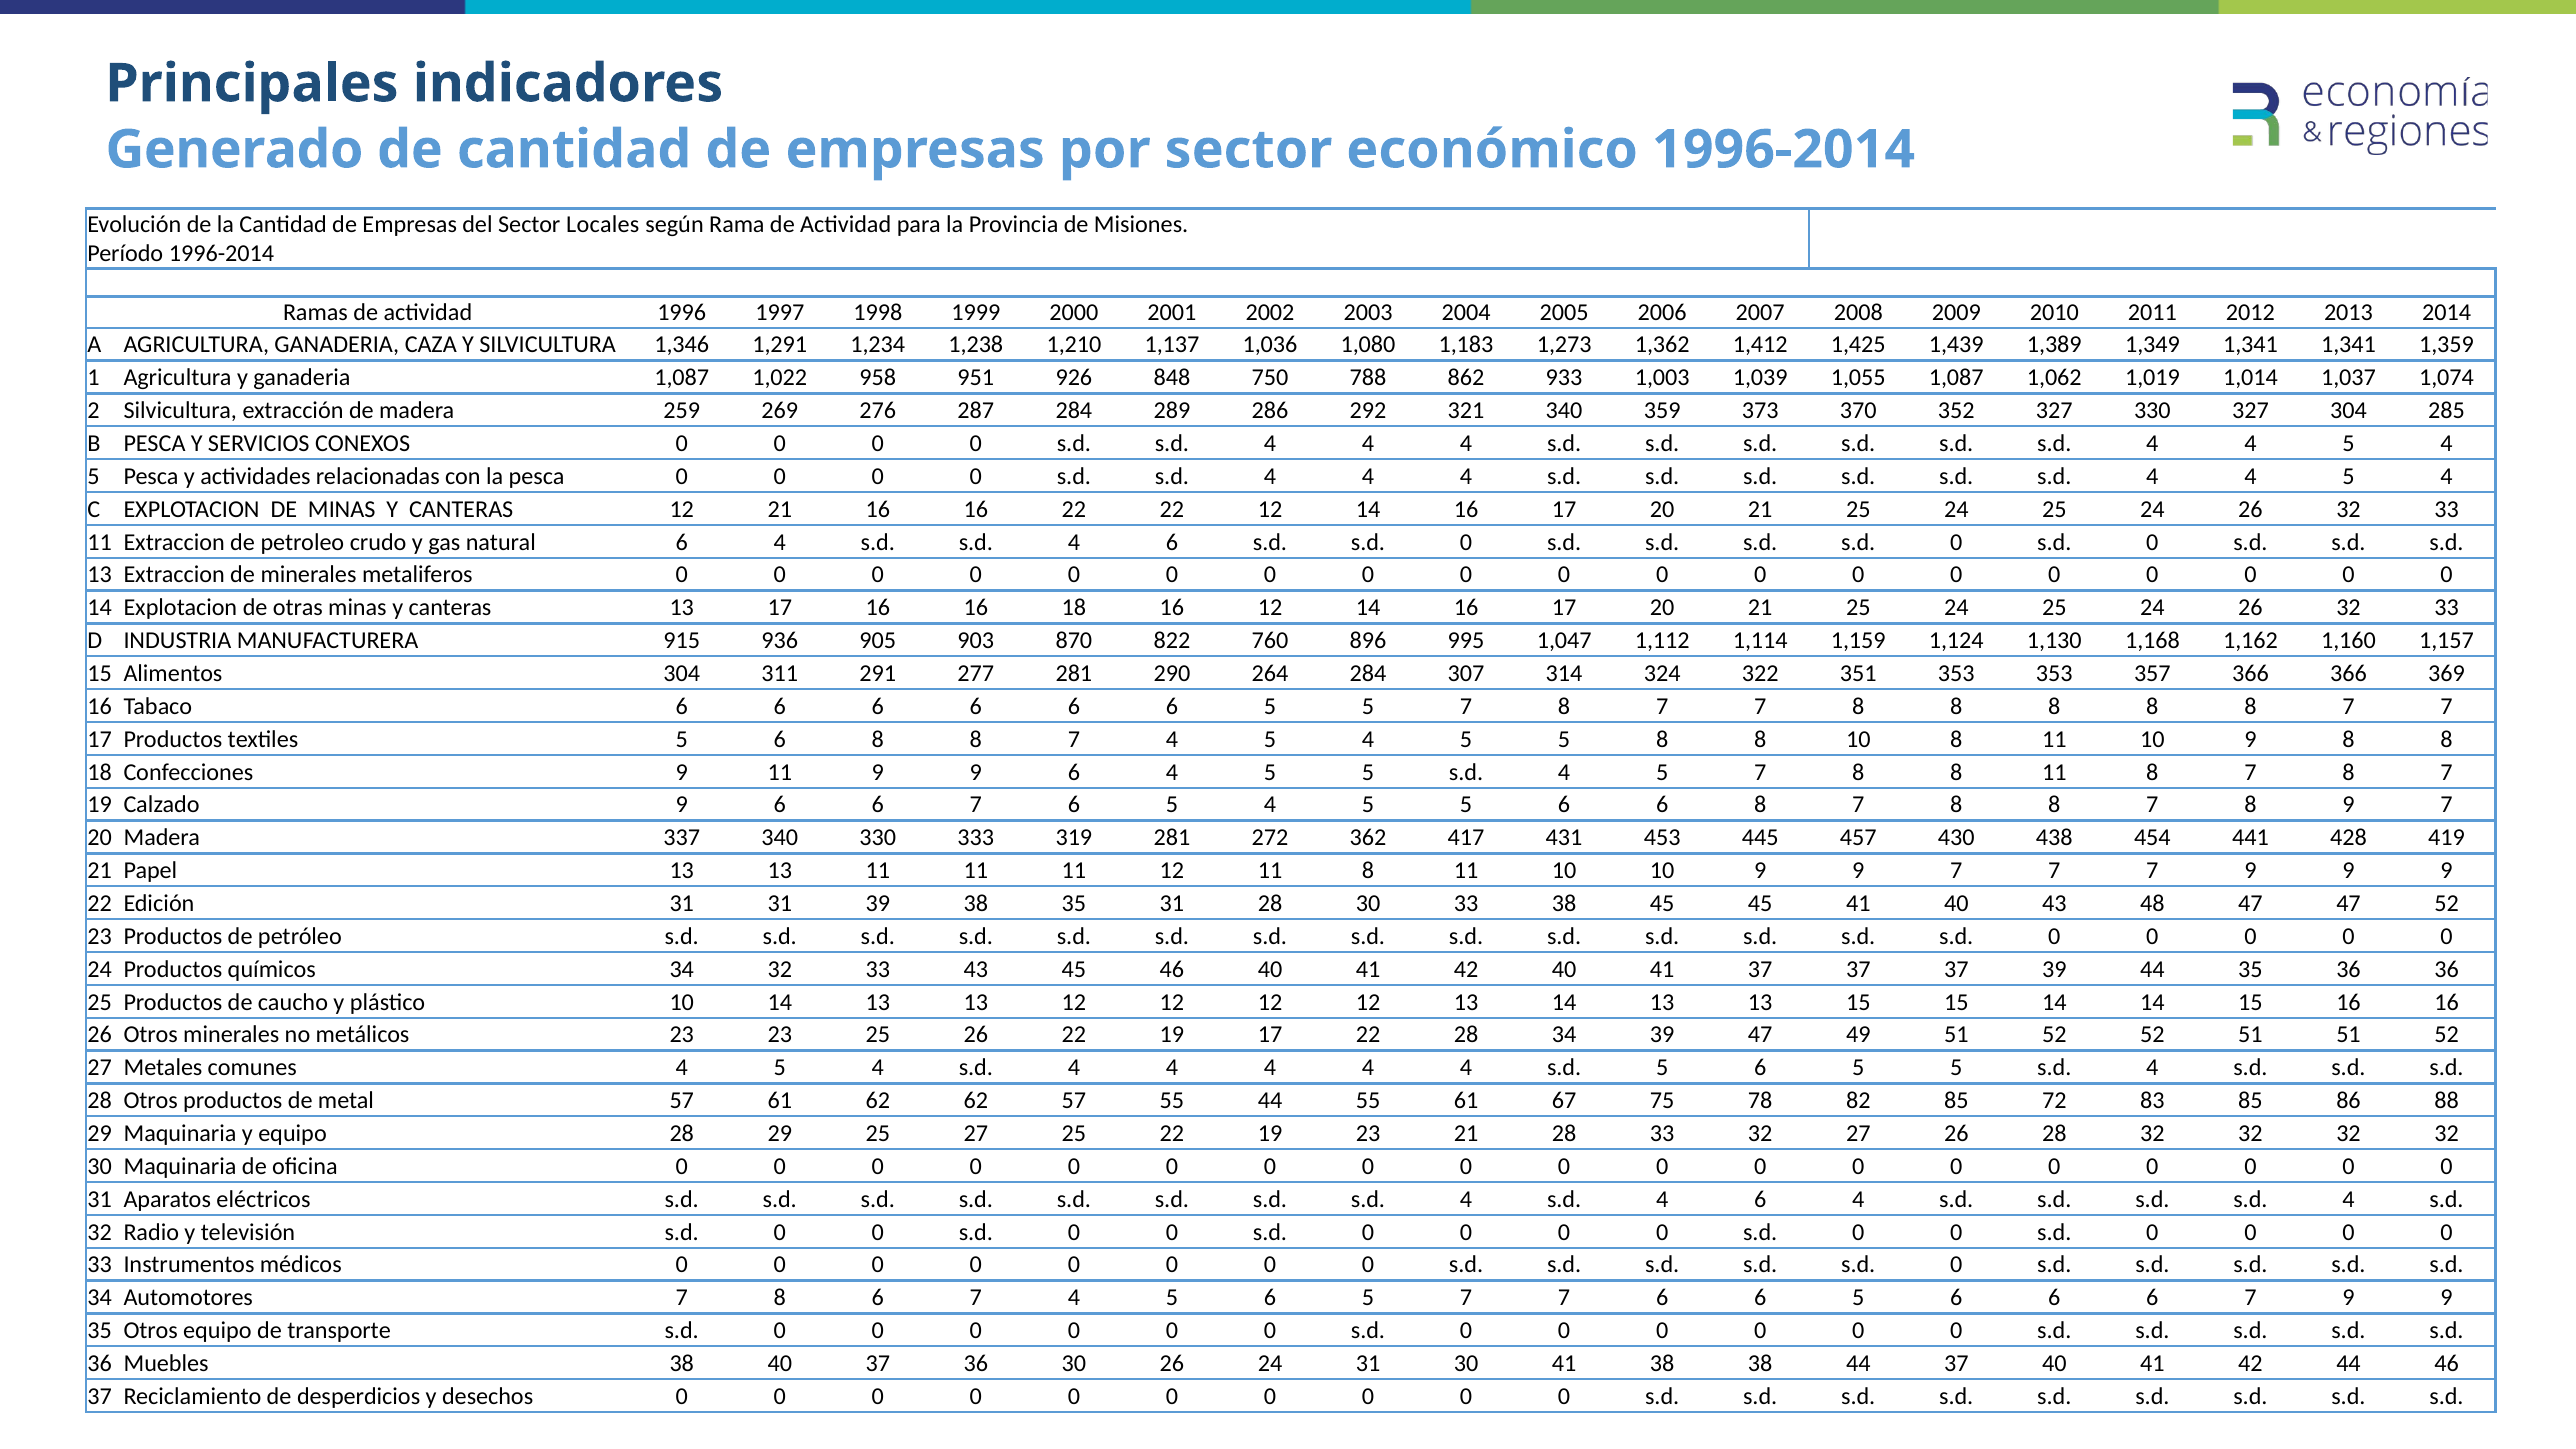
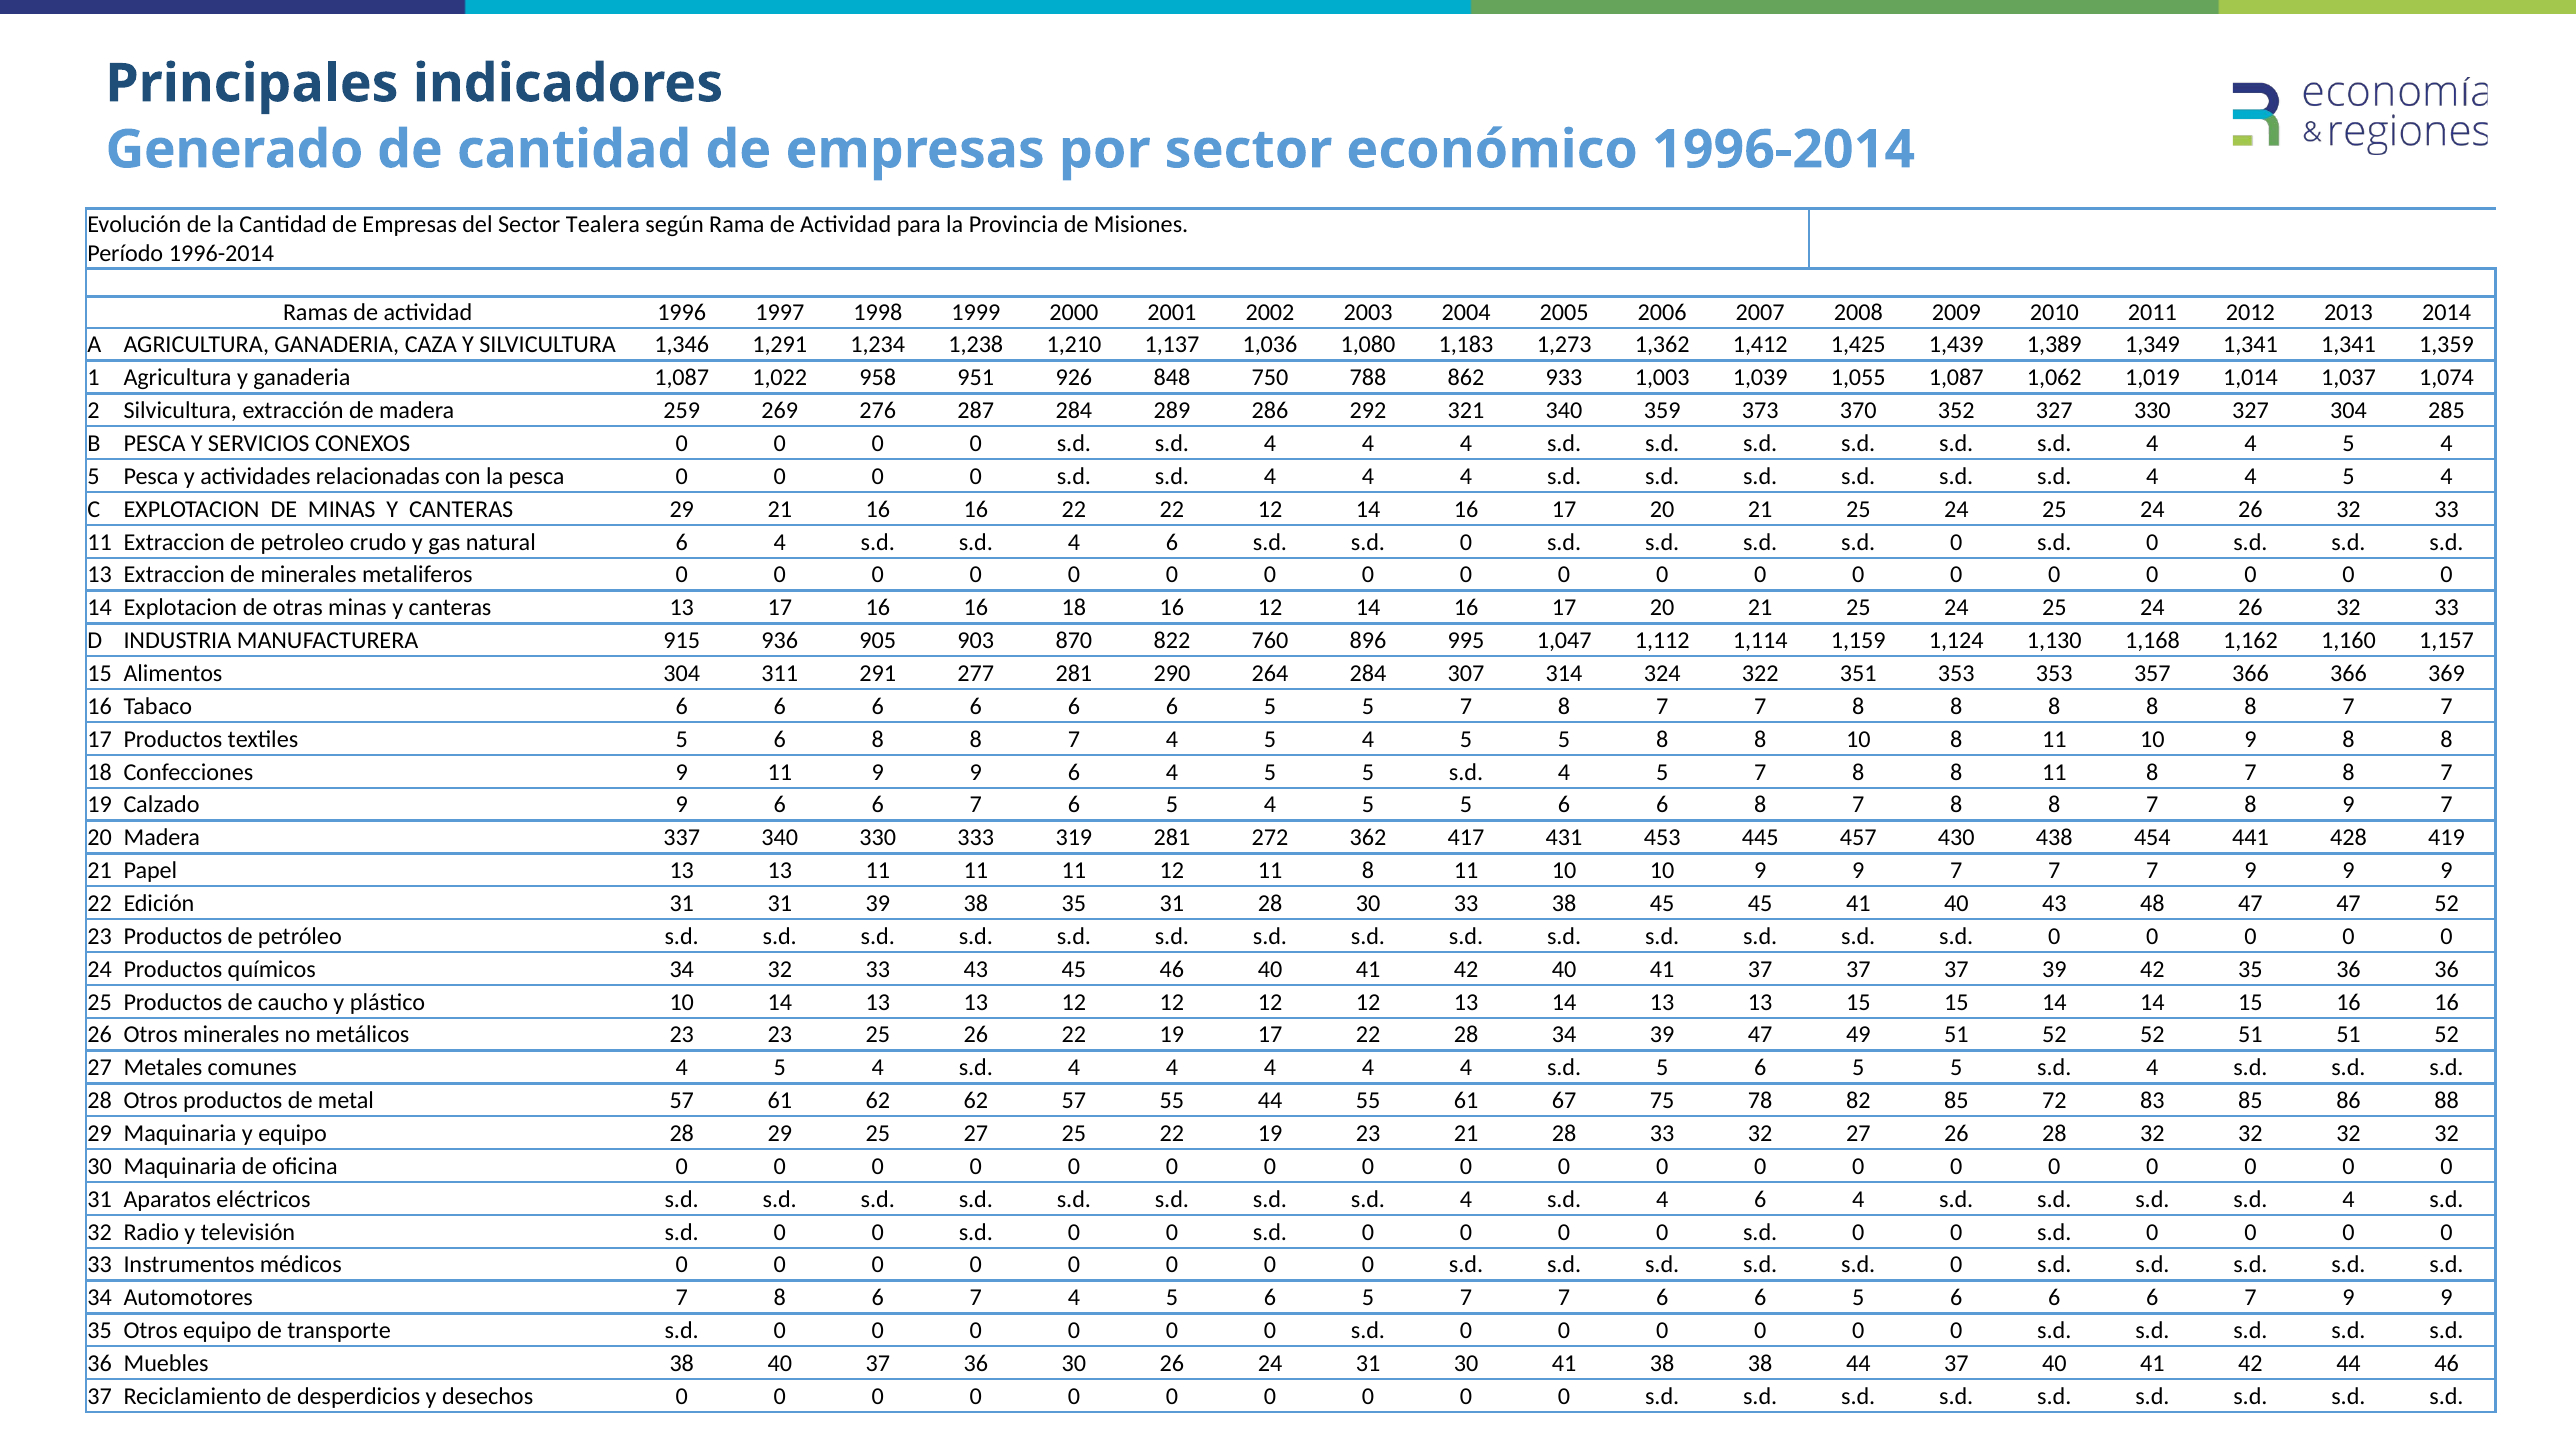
Locales: Locales -> Tealera
CANTERAS 12: 12 -> 29
39 44: 44 -> 42
